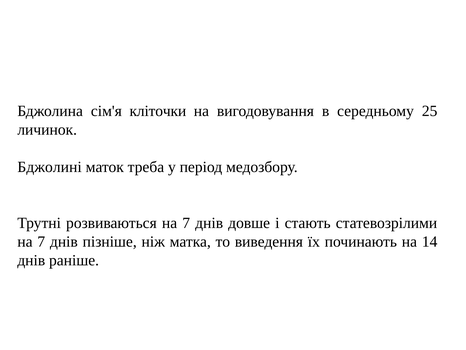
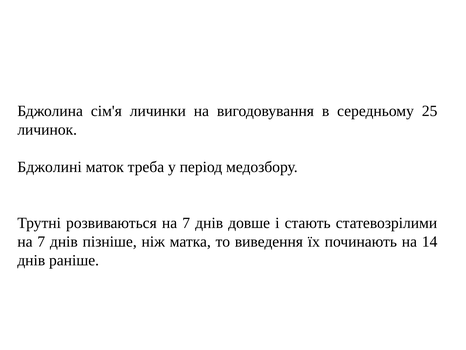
кліточки: кліточки -> личинки
